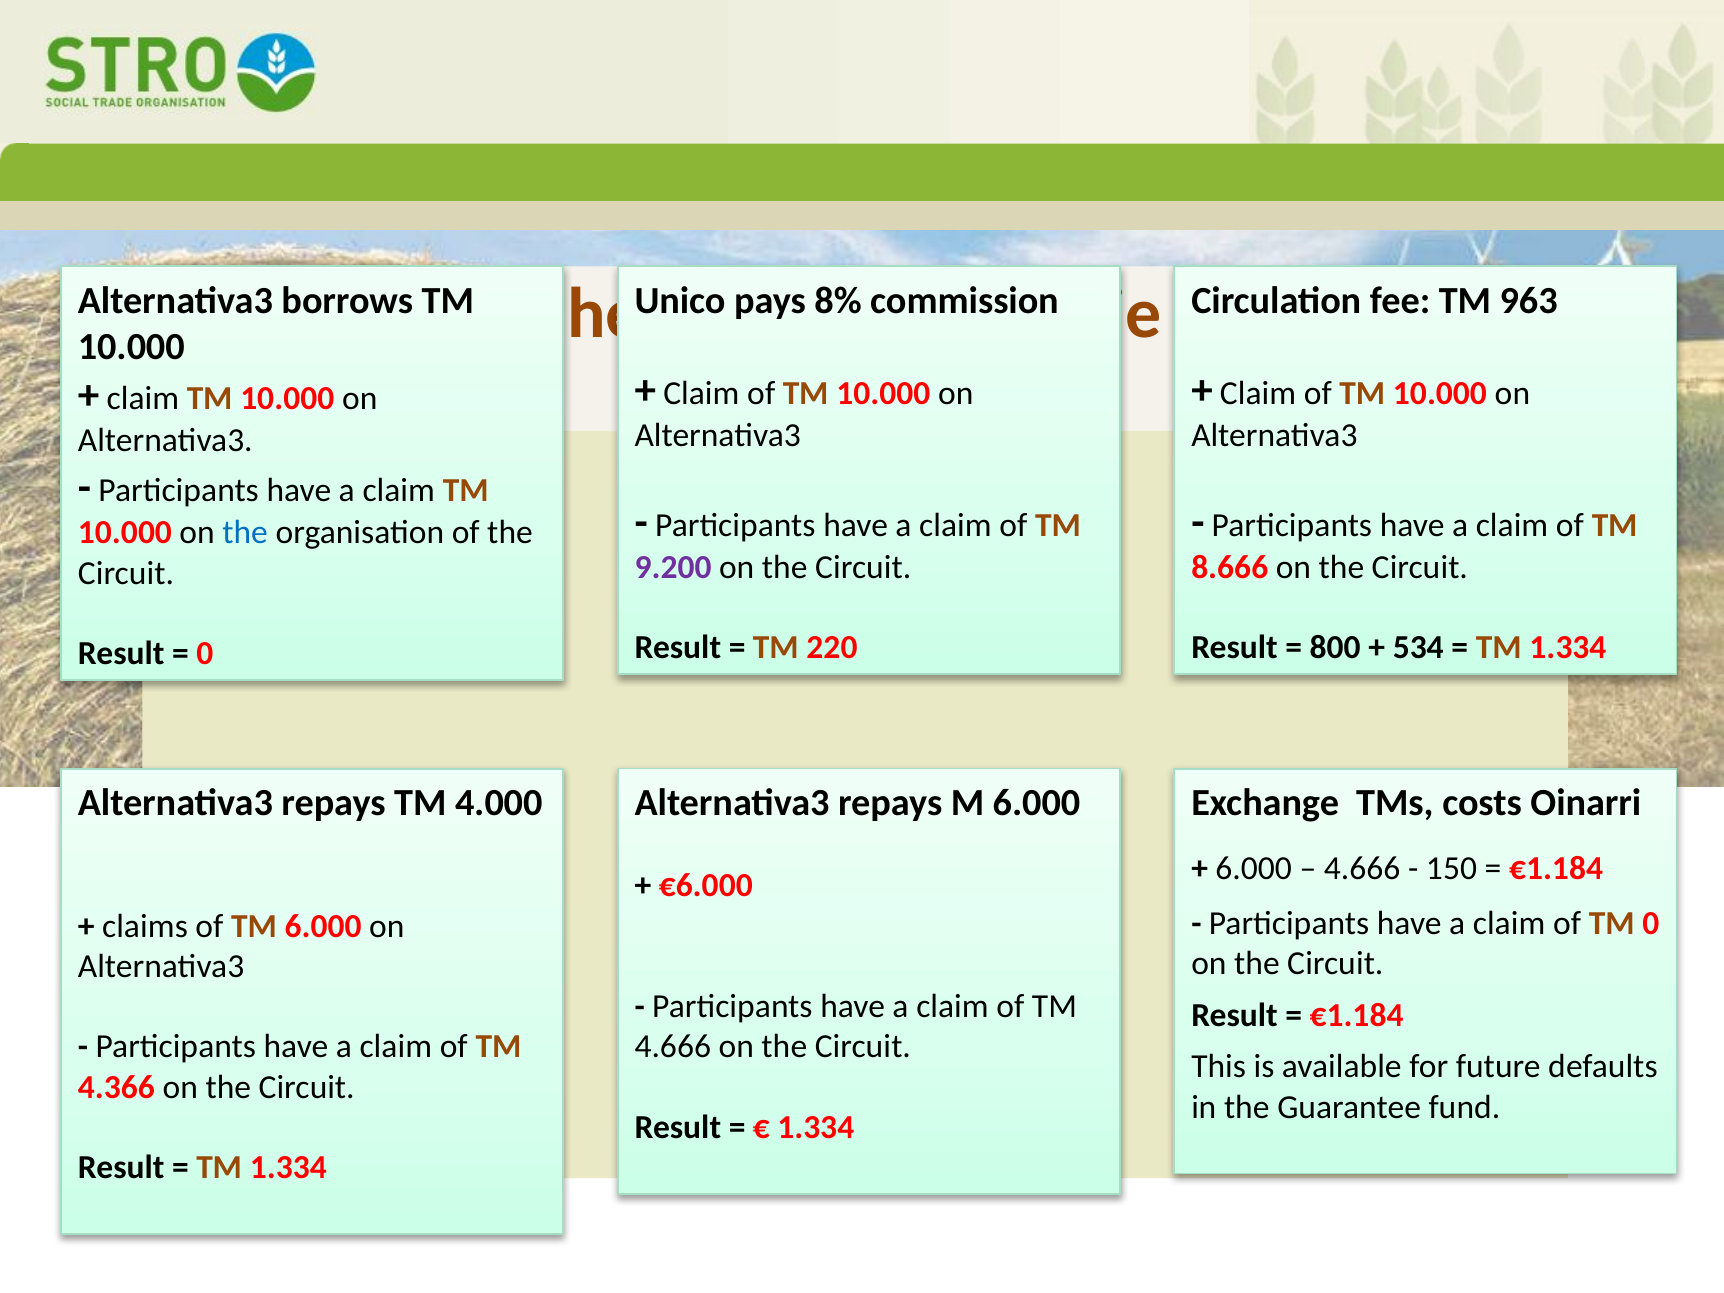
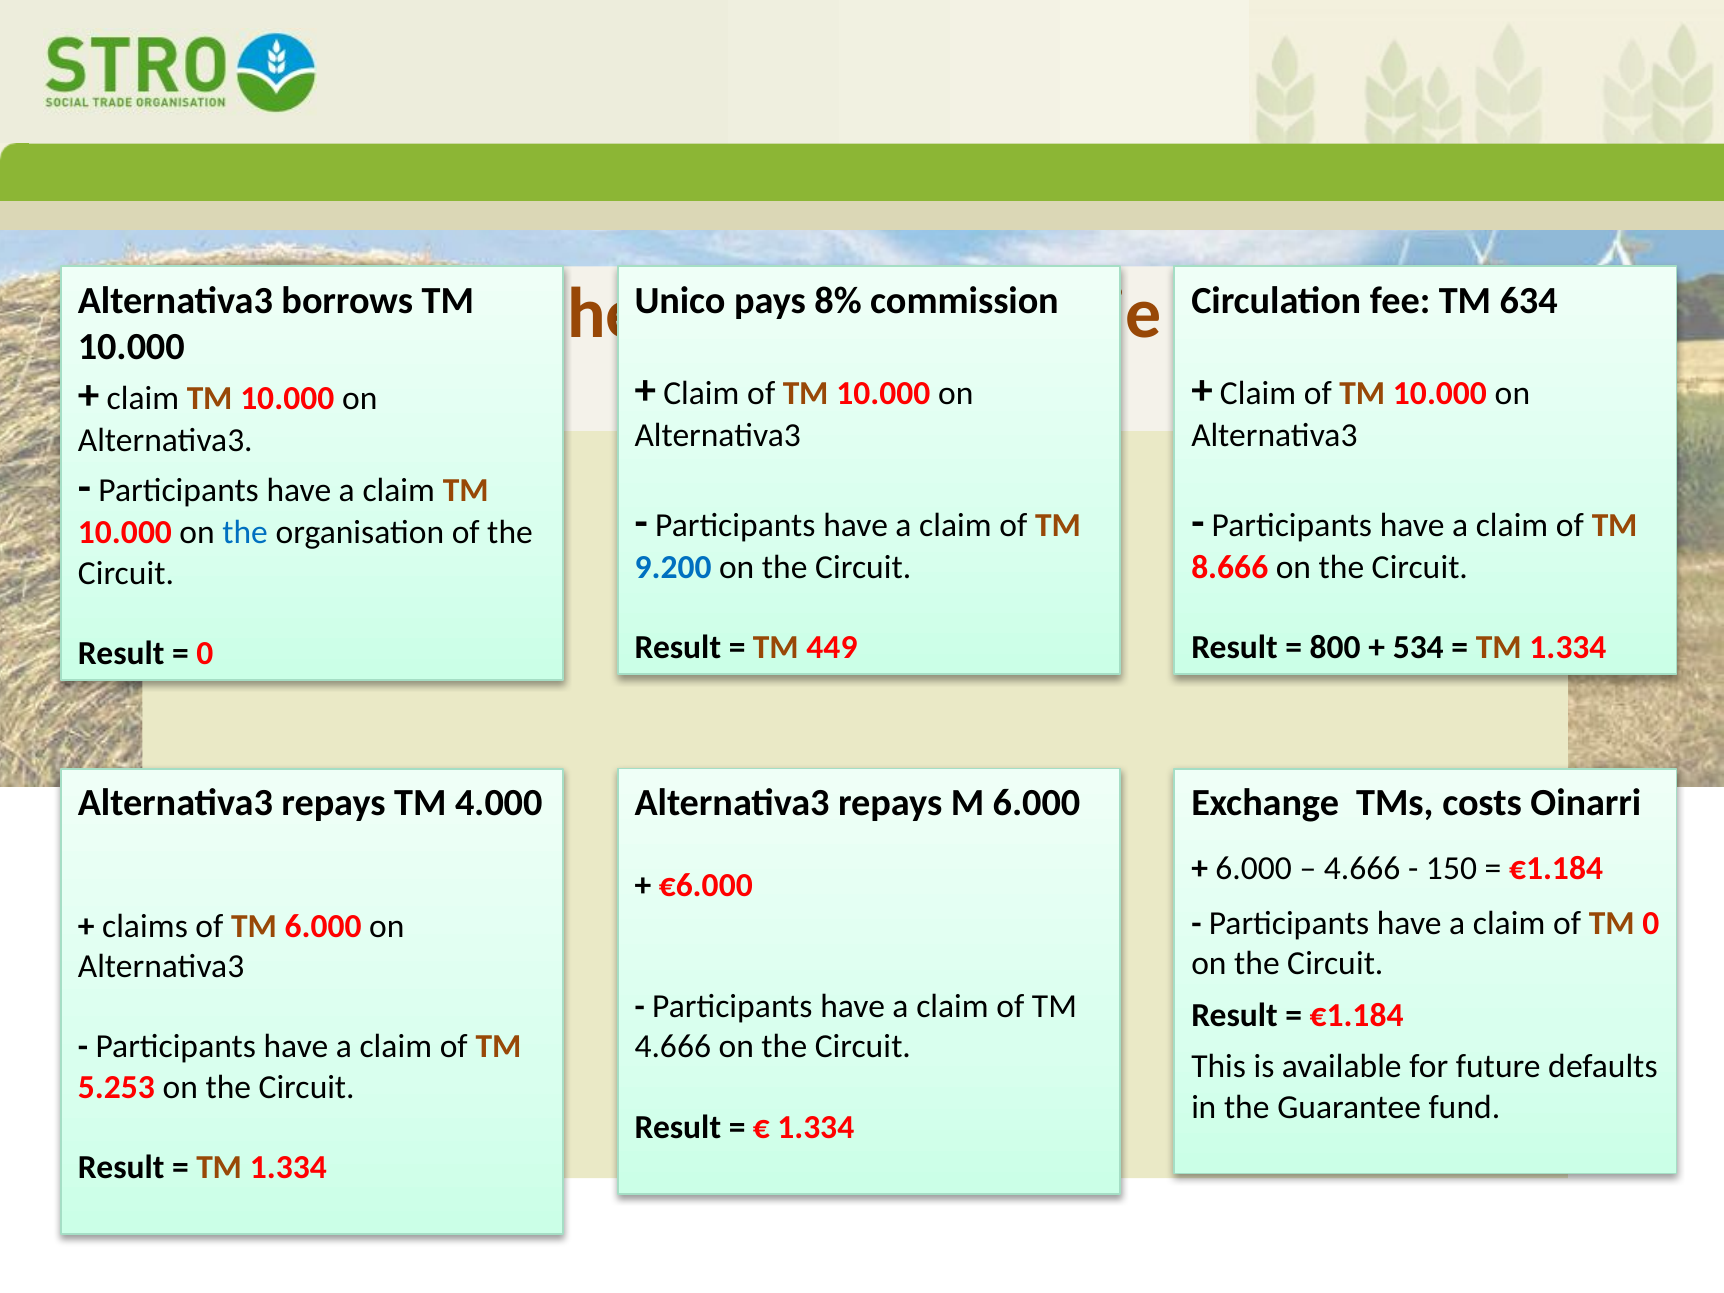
963: 963 -> 634
9.200 colour: purple -> blue
220: 220 -> 449
4.366: 4.366 -> 5.253
